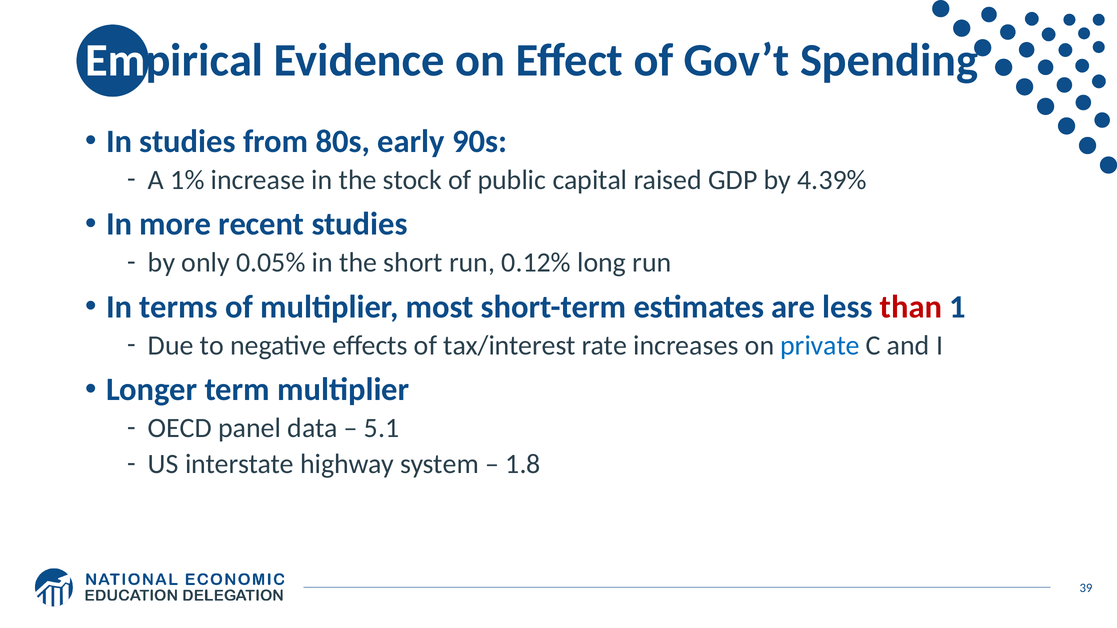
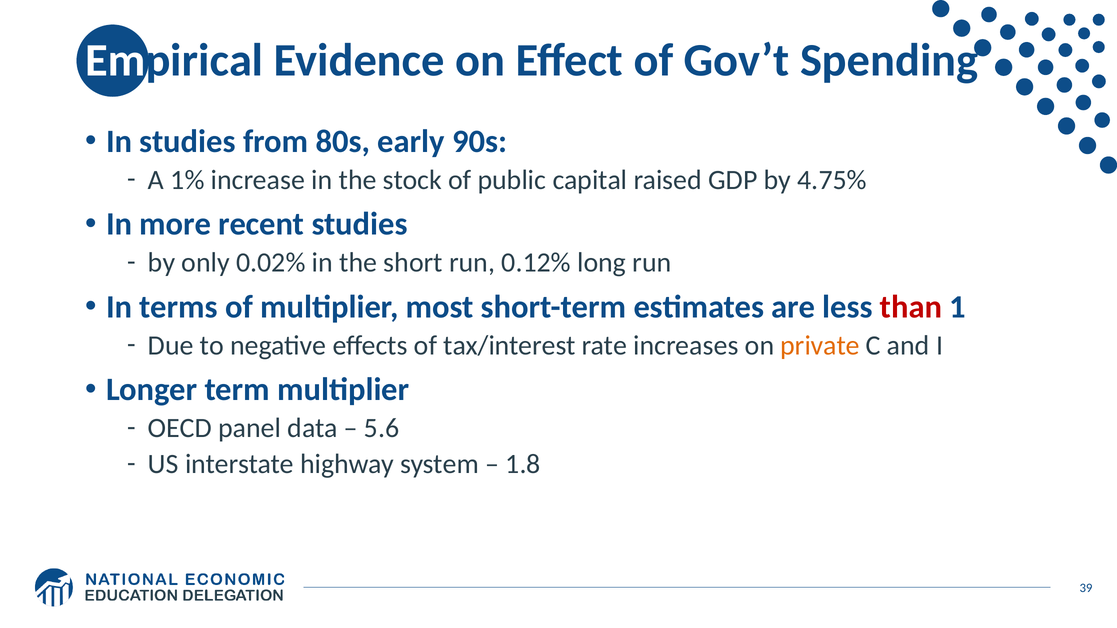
4.39%: 4.39% -> 4.75%
0.05%: 0.05% -> 0.02%
private colour: blue -> orange
5.1: 5.1 -> 5.6
